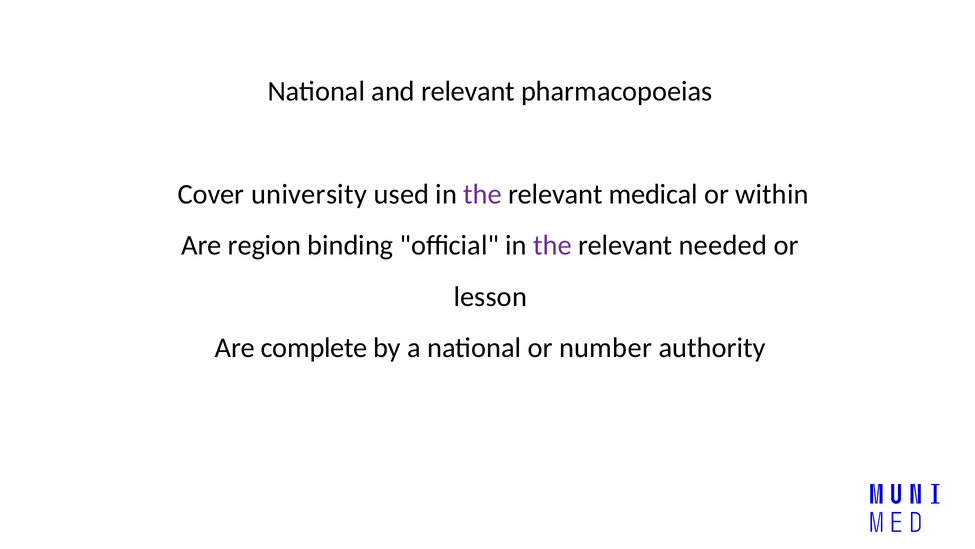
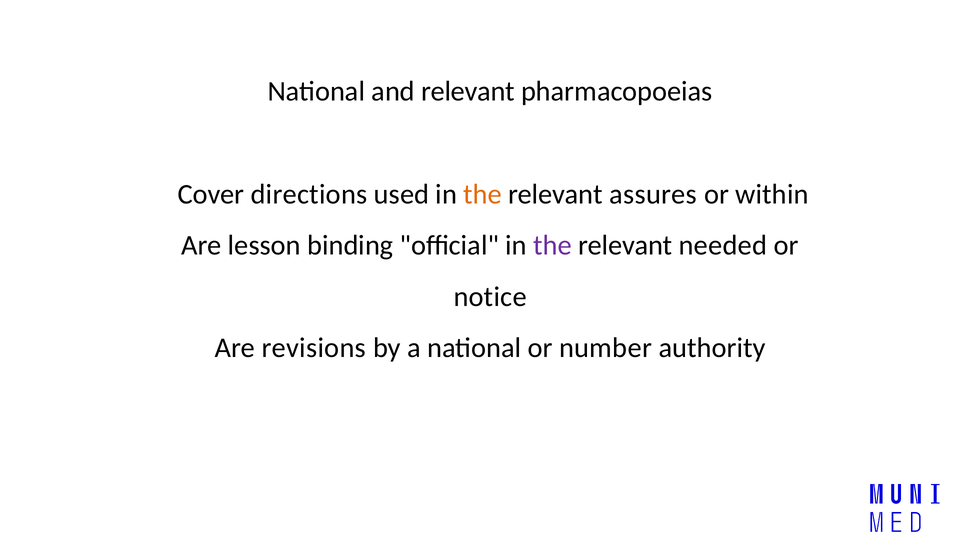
university: university -> directions
the at (483, 194) colour: purple -> orange
medical: medical -> assures
region: region -> lesson
lesson: lesson -> notice
complete: complete -> revisions
